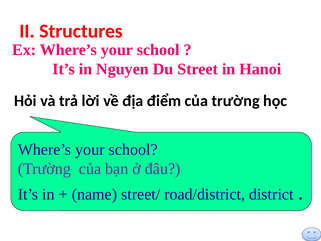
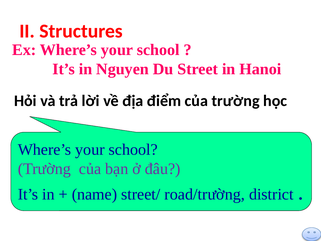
road/district: road/district -> road/trường
